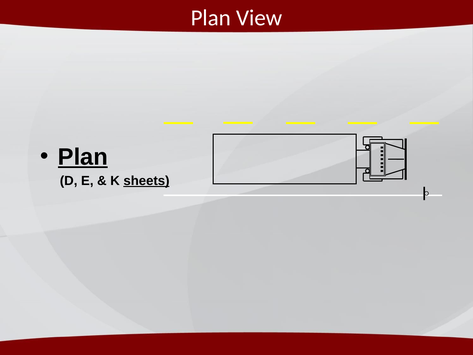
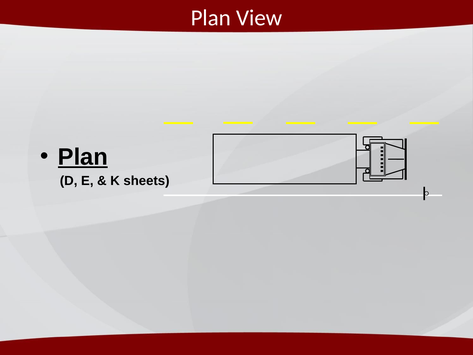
sheets underline: present -> none
